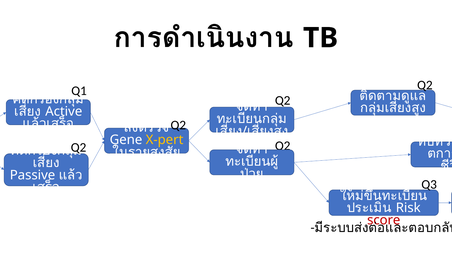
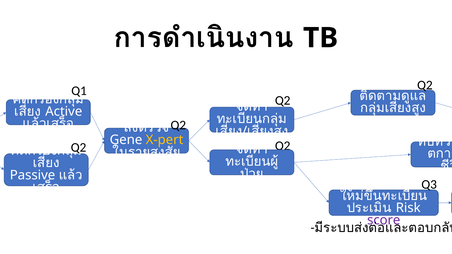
score colour: red -> purple
